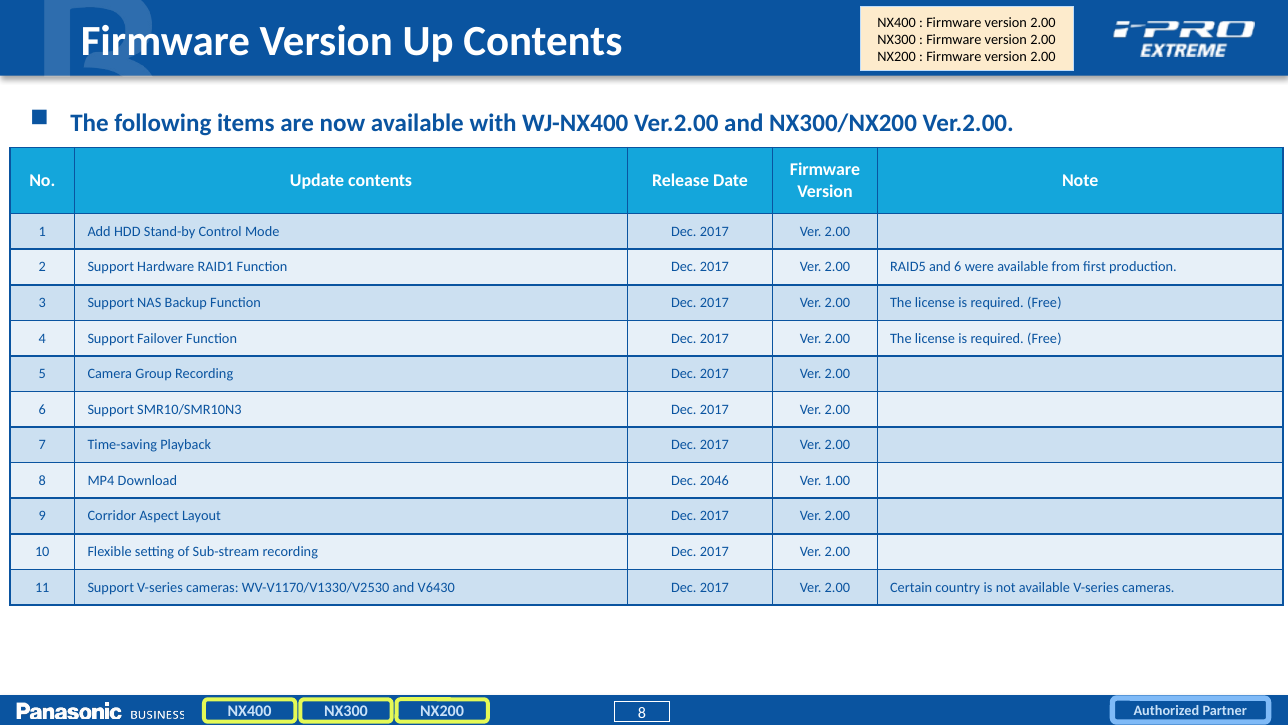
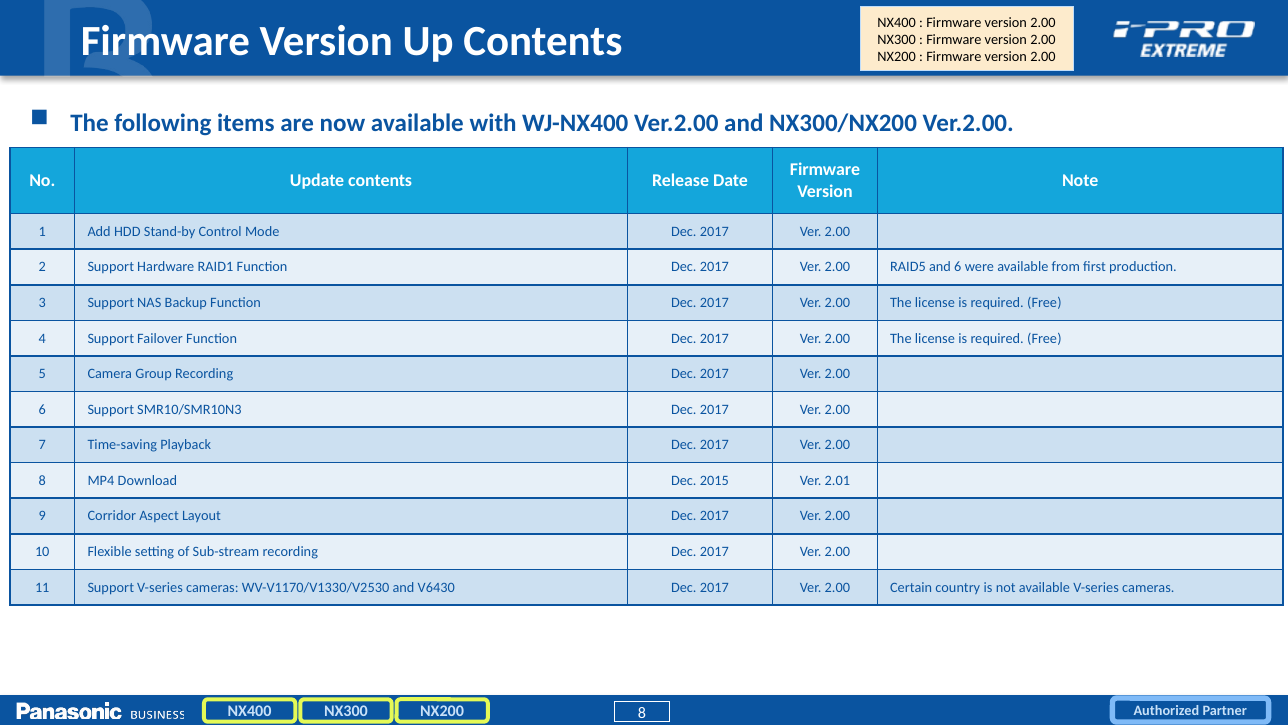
2046: 2046 -> 2015
1.00: 1.00 -> 2.01
